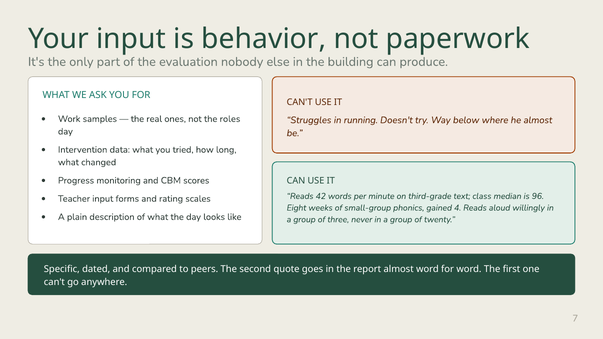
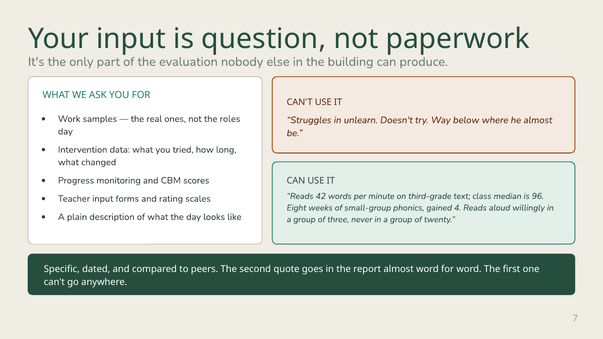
behavior: behavior -> question
running: running -> unlearn
